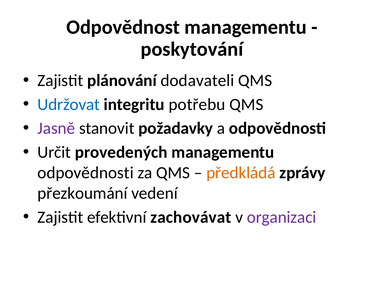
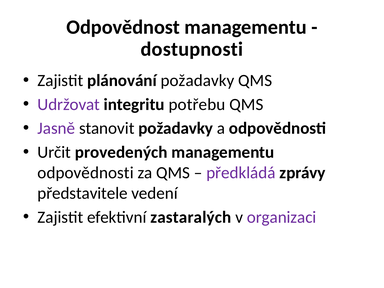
poskytování: poskytování -> dostupnosti
plánování dodavateli: dodavateli -> požadavky
Udržovat colour: blue -> purple
předkládá colour: orange -> purple
přezkoumání: přezkoumání -> představitele
zachovávat: zachovávat -> zastaralých
